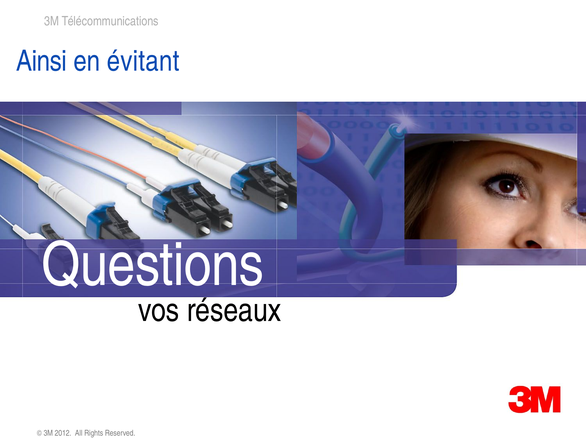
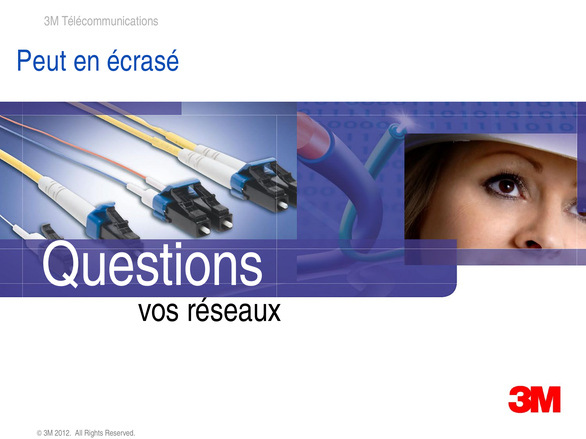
Ainsi: Ainsi -> Peut
évitant: évitant -> écrasé
